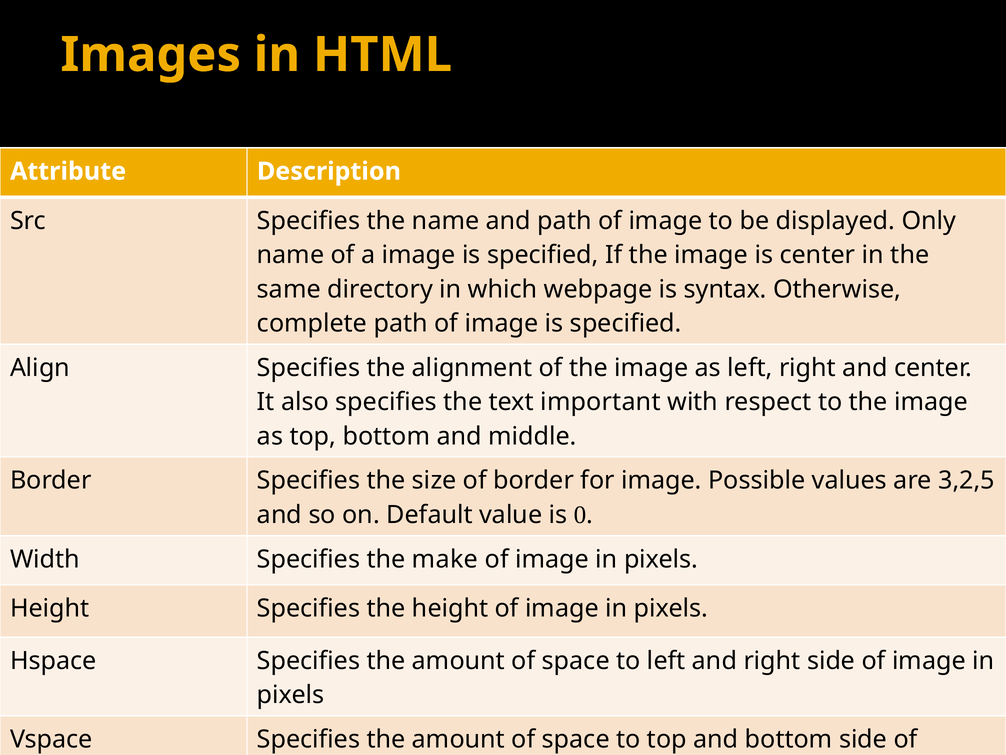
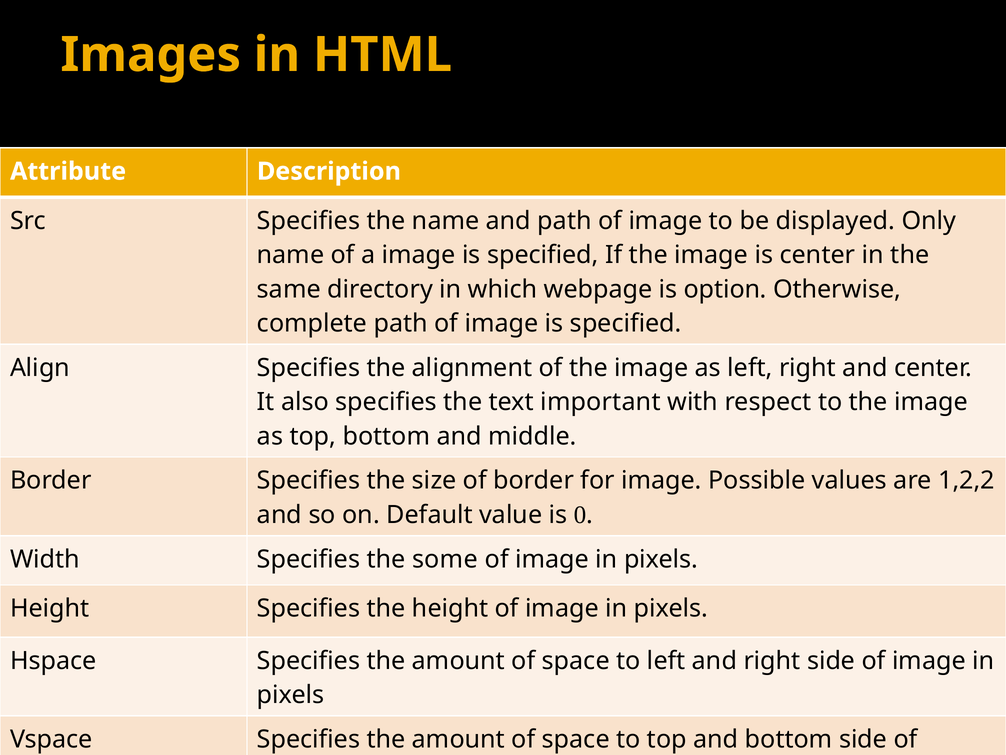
syntax: syntax -> option
3,2,5: 3,2,5 -> 1,2,2
make: make -> some
